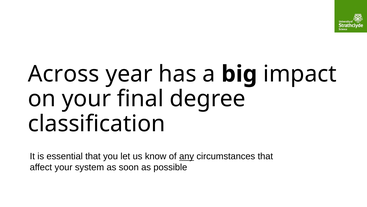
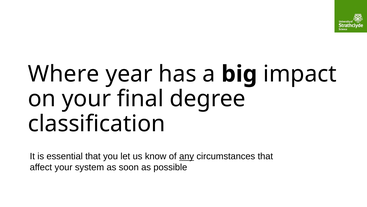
Across: Across -> Where
